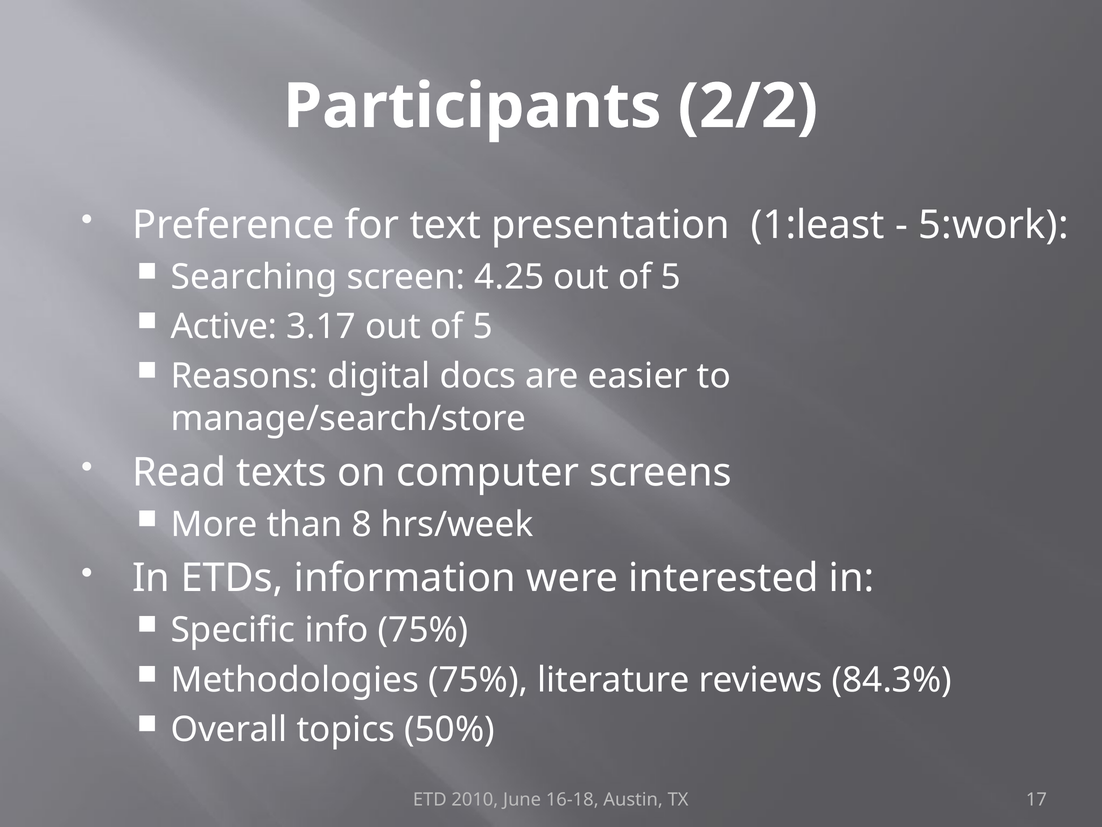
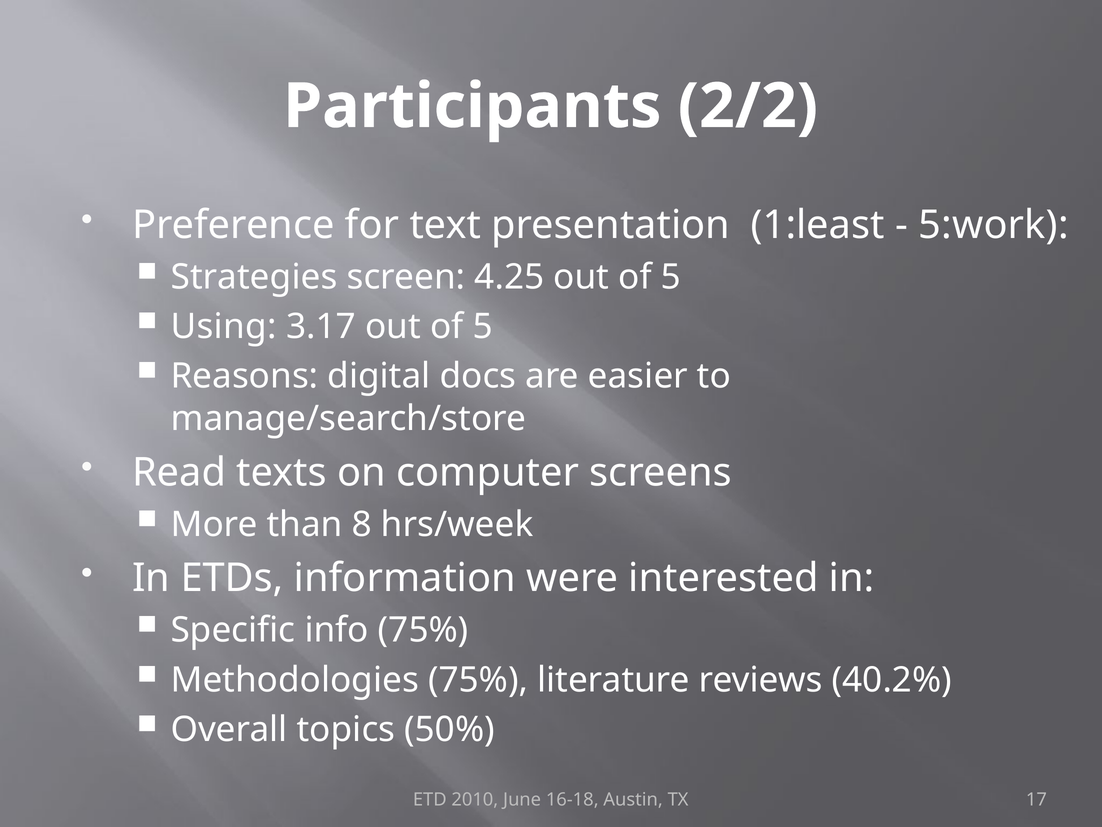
Searching: Searching -> Strategies
Active: Active -> Using
84.3%: 84.3% -> 40.2%
